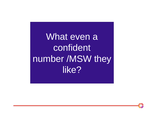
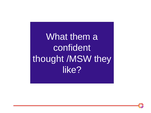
even: even -> them
number: number -> thought
